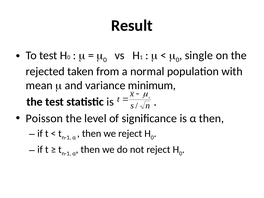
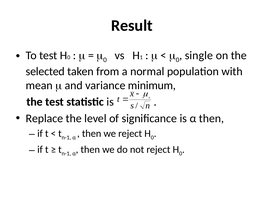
rejected: rejected -> selected
Poisson: Poisson -> Replace
